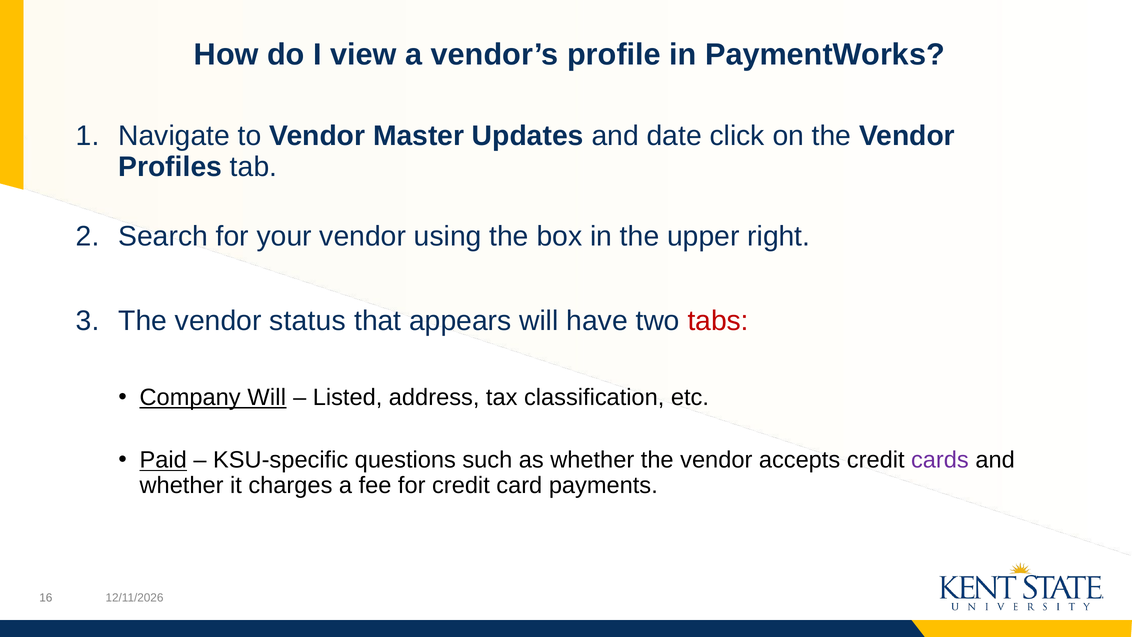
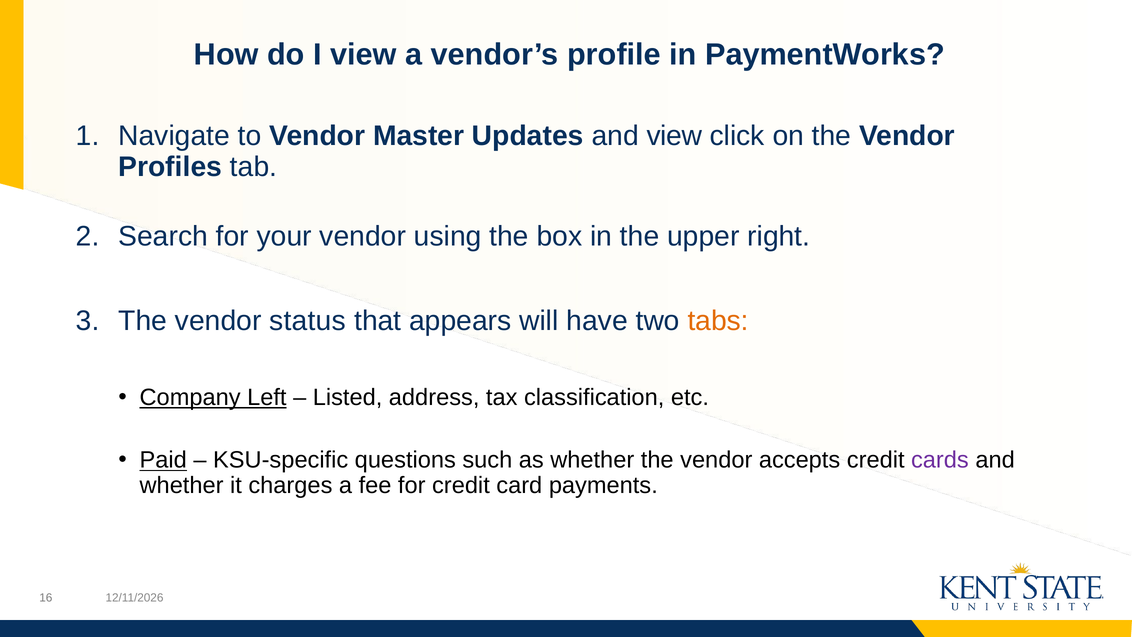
and date: date -> view
tabs colour: red -> orange
Company Will: Will -> Left
